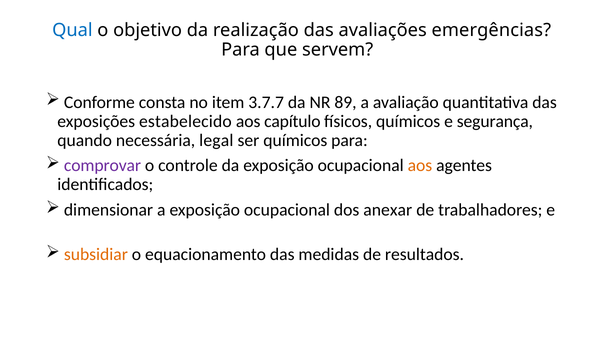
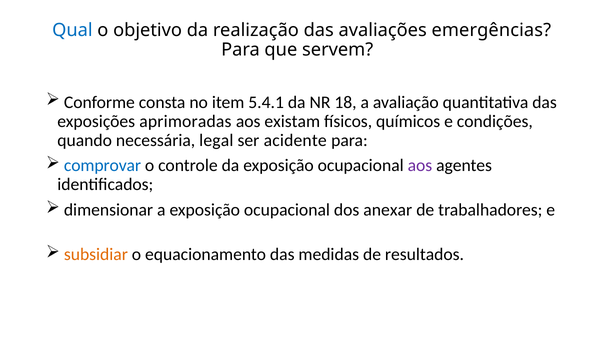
3.7.7: 3.7.7 -> 5.4.1
89: 89 -> 18
estabelecido: estabelecido -> aprimoradas
capítulo: capítulo -> existam
segurança: segurança -> condições
ser químicos: químicos -> acidente
comprovar colour: purple -> blue
aos at (420, 166) colour: orange -> purple
